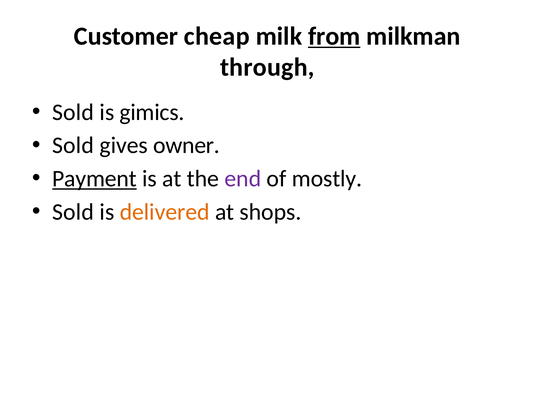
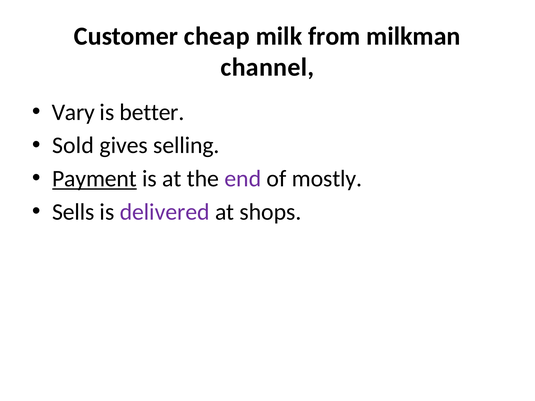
from underline: present -> none
through: through -> channel
Sold at (73, 112): Sold -> Vary
gimics: gimics -> better
owner: owner -> selling
Sold at (73, 212): Sold -> Sells
delivered colour: orange -> purple
